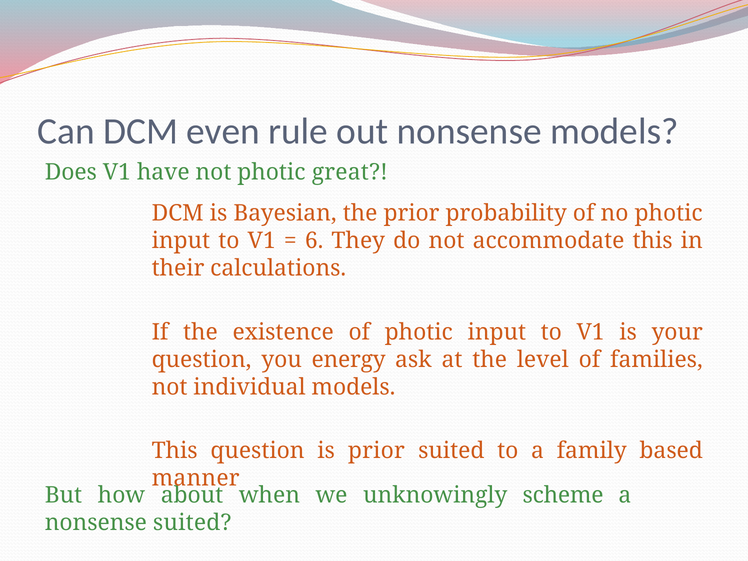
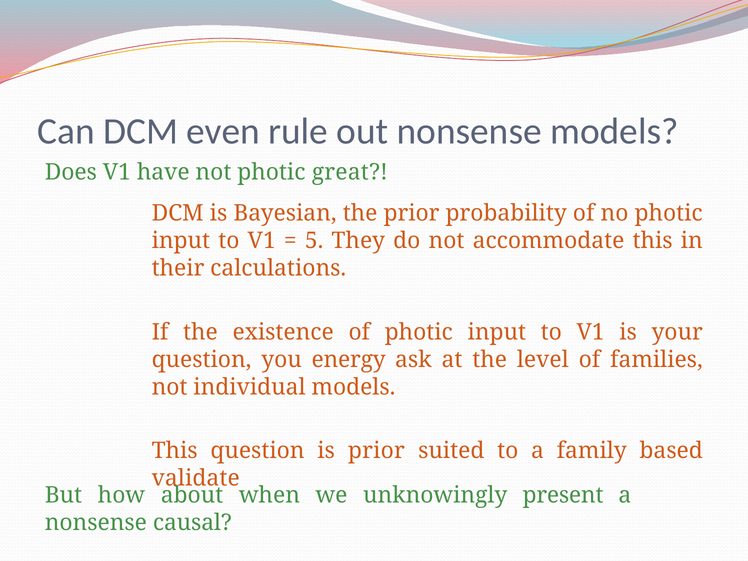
6: 6 -> 5
manner: manner -> validate
scheme: scheme -> present
nonsense suited: suited -> causal
